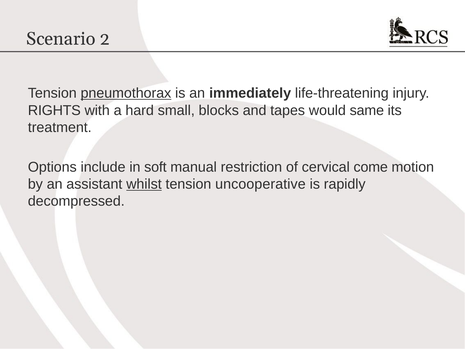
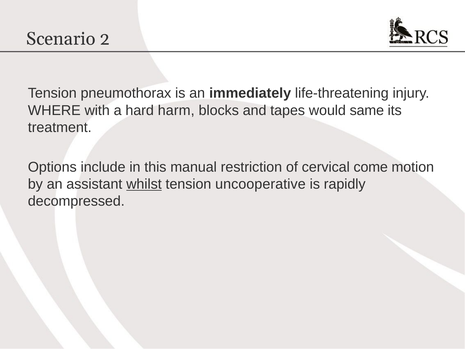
pneumothorax underline: present -> none
RIGHTS: RIGHTS -> WHERE
small: small -> harm
soft: soft -> this
